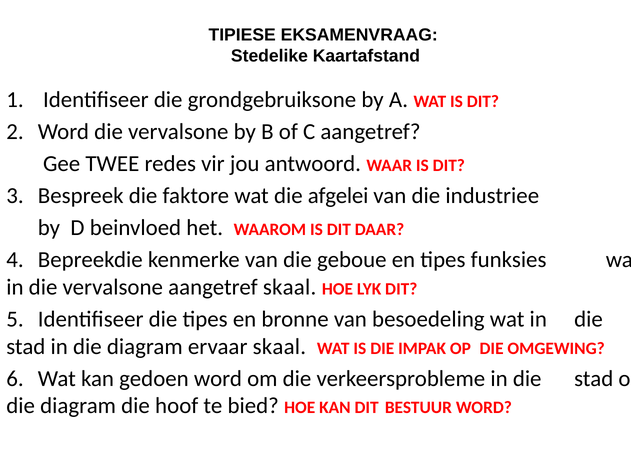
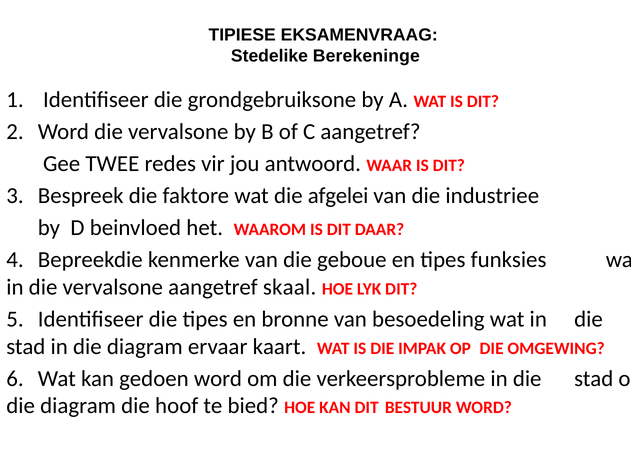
Kaartafstand: Kaartafstand -> Berekeninge
ervaar skaal: skaal -> kaart
